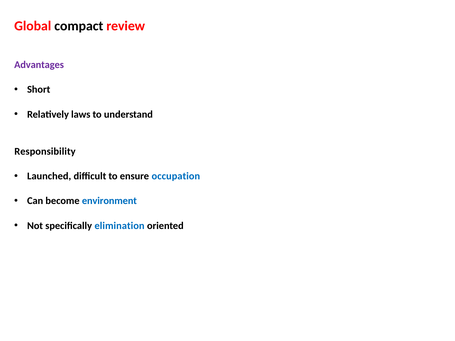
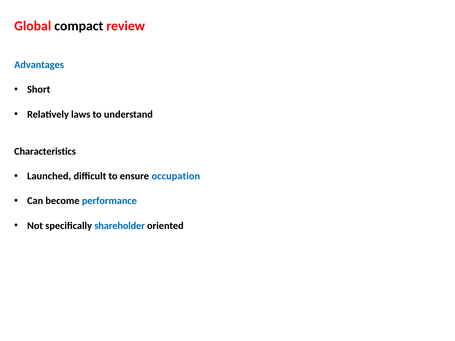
Advantages colour: purple -> blue
Responsibility: Responsibility -> Characteristics
environment: environment -> performance
elimination: elimination -> shareholder
